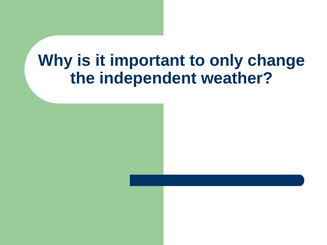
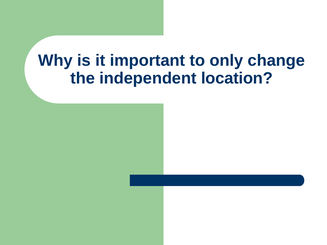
weather: weather -> location
